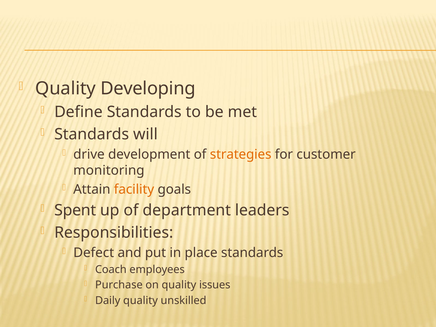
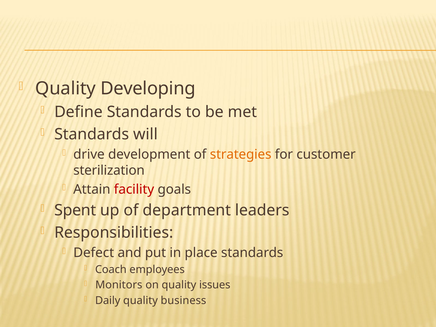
monitoring: monitoring -> sterilization
facility colour: orange -> red
Purchase: Purchase -> Monitors
unskilled: unskilled -> business
